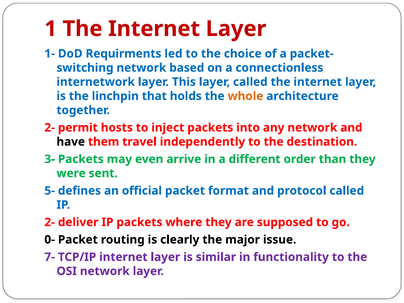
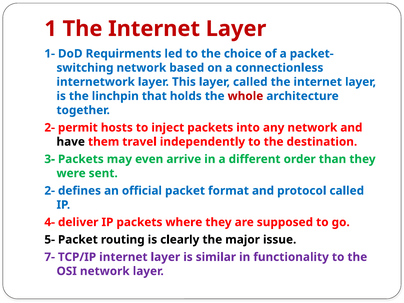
whole colour: orange -> red
5- at (50, 191): 5- -> 2-
2- at (50, 222): 2- -> 4-
0-: 0- -> 5-
